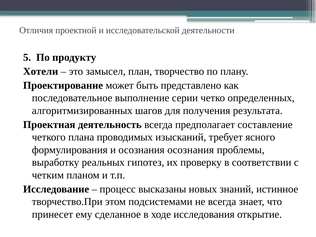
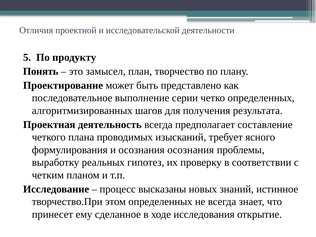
Хотели: Хотели -> Понять
этом подсистемами: подсистемами -> определенных
